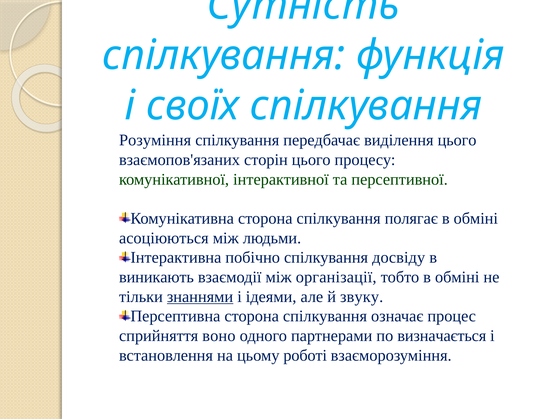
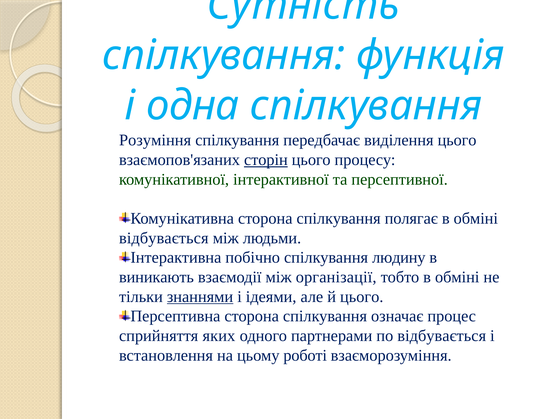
своїх: своїх -> одна
сторін underline: none -> present
асоціюються at (164, 238): асоціюються -> відбувається
досвіду: досвіду -> людину
й звуку: звуку -> цього
воно: воно -> яких
по визначається: визначається -> відбувається
